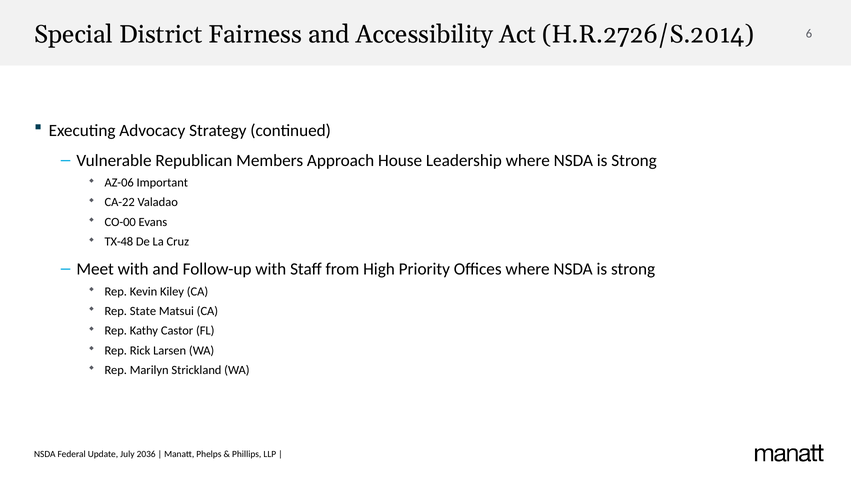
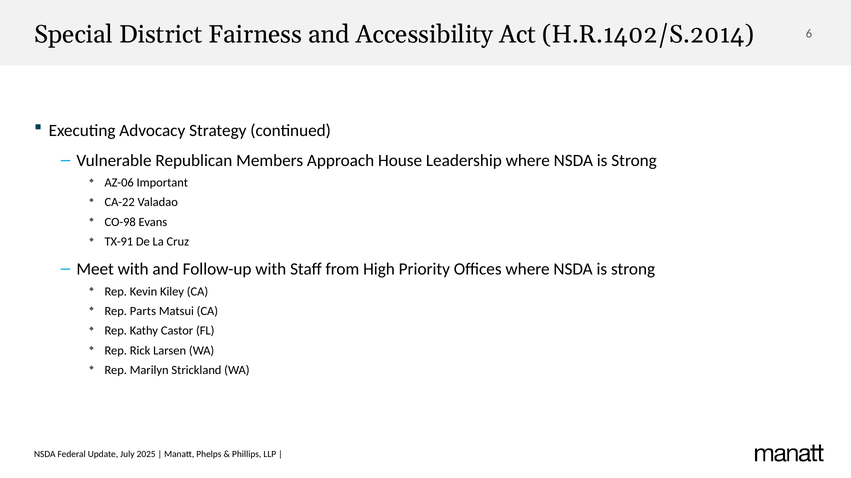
H.R.2726/S.2014: H.R.2726/S.2014 -> H.R.1402/S.2014
CO-00: CO-00 -> CO-98
TX-48: TX-48 -> TX-91
State: State -> Parts
2036: 2036 -> 2025
